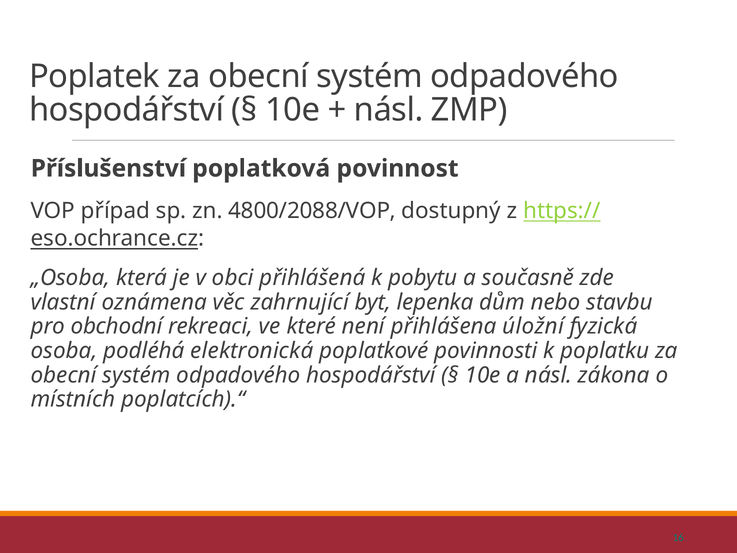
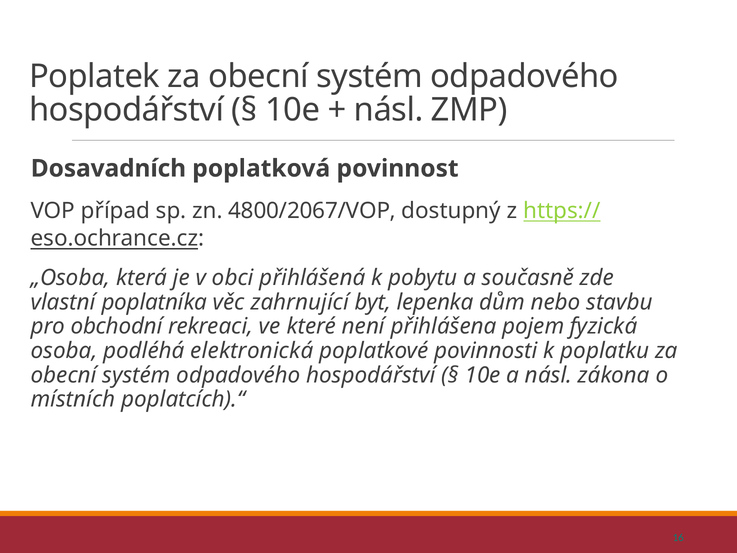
Příslušenství: Příslušenství -> Dosavadních
4800/2088/VOP: 4800/2088/VOP -> 4800/2067/VOP
oznámena: oznámena -> poplatníka
úložní: úložní -> pojem
